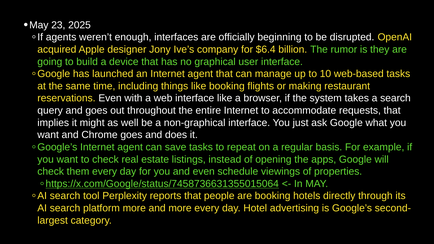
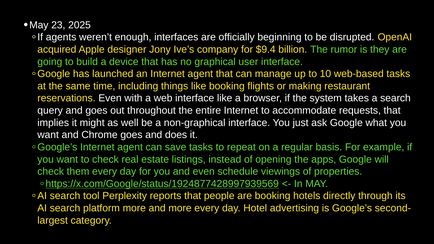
$6.4: $6.4 -> $9.4
https://x.com/Google/status/7458736631355015064: https://x.com/Google/status/7458736631355015064 -> https://x.com/Google/status/1924877428997939569
